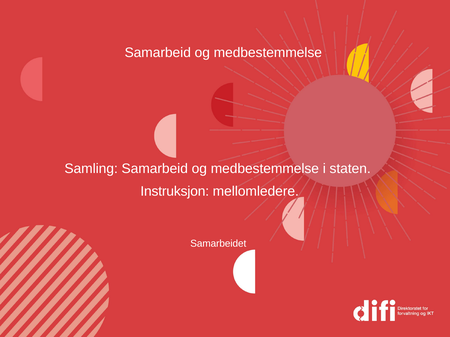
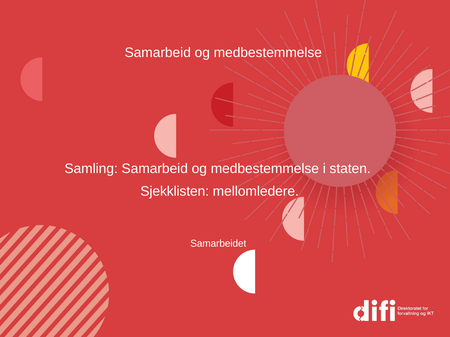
Instruksjon: Instruksjon -> Sjekklisten
